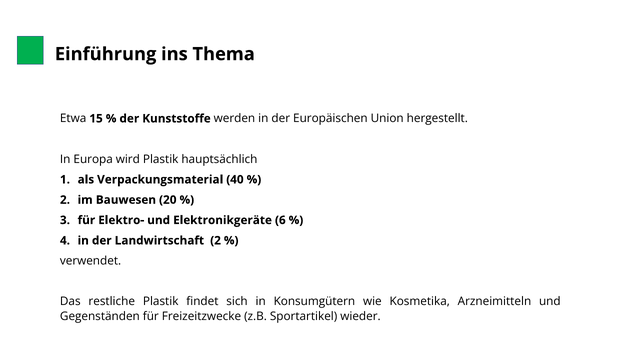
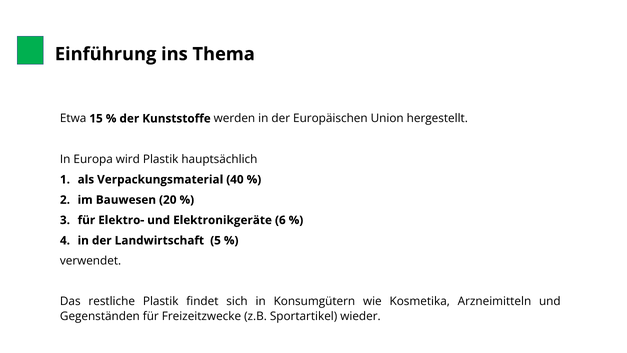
Landwirtschaft 2: 2 -> 5
